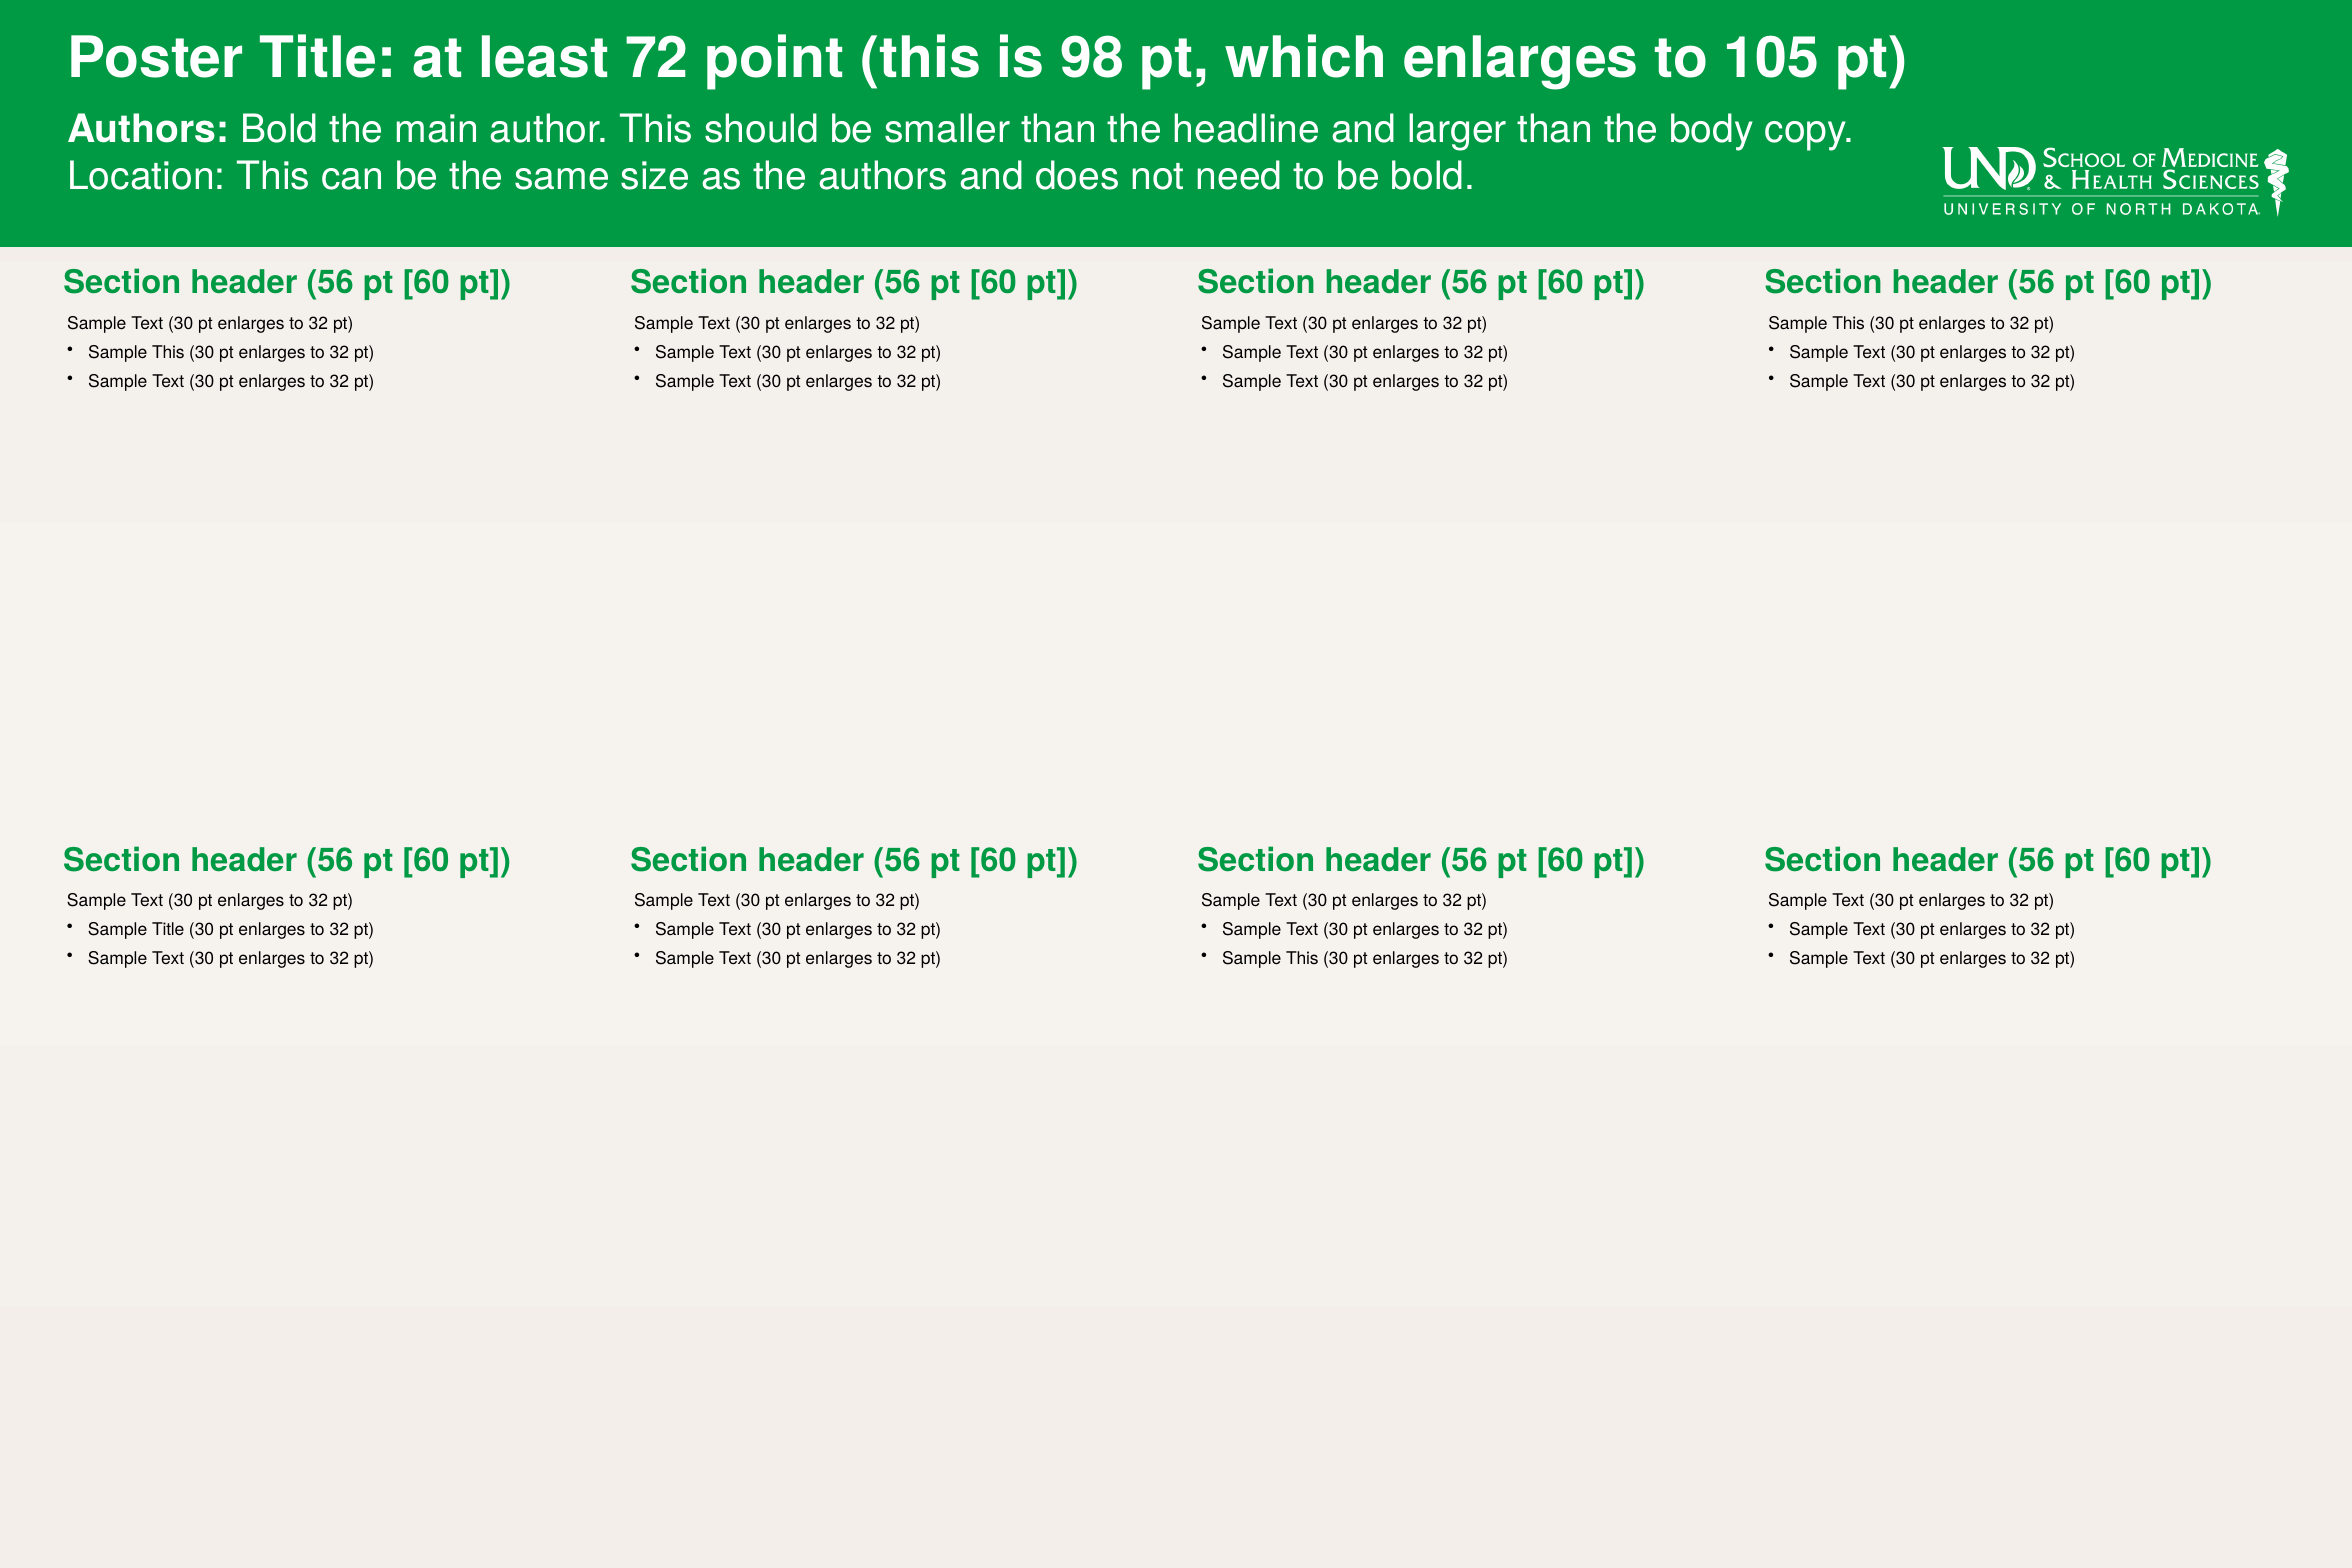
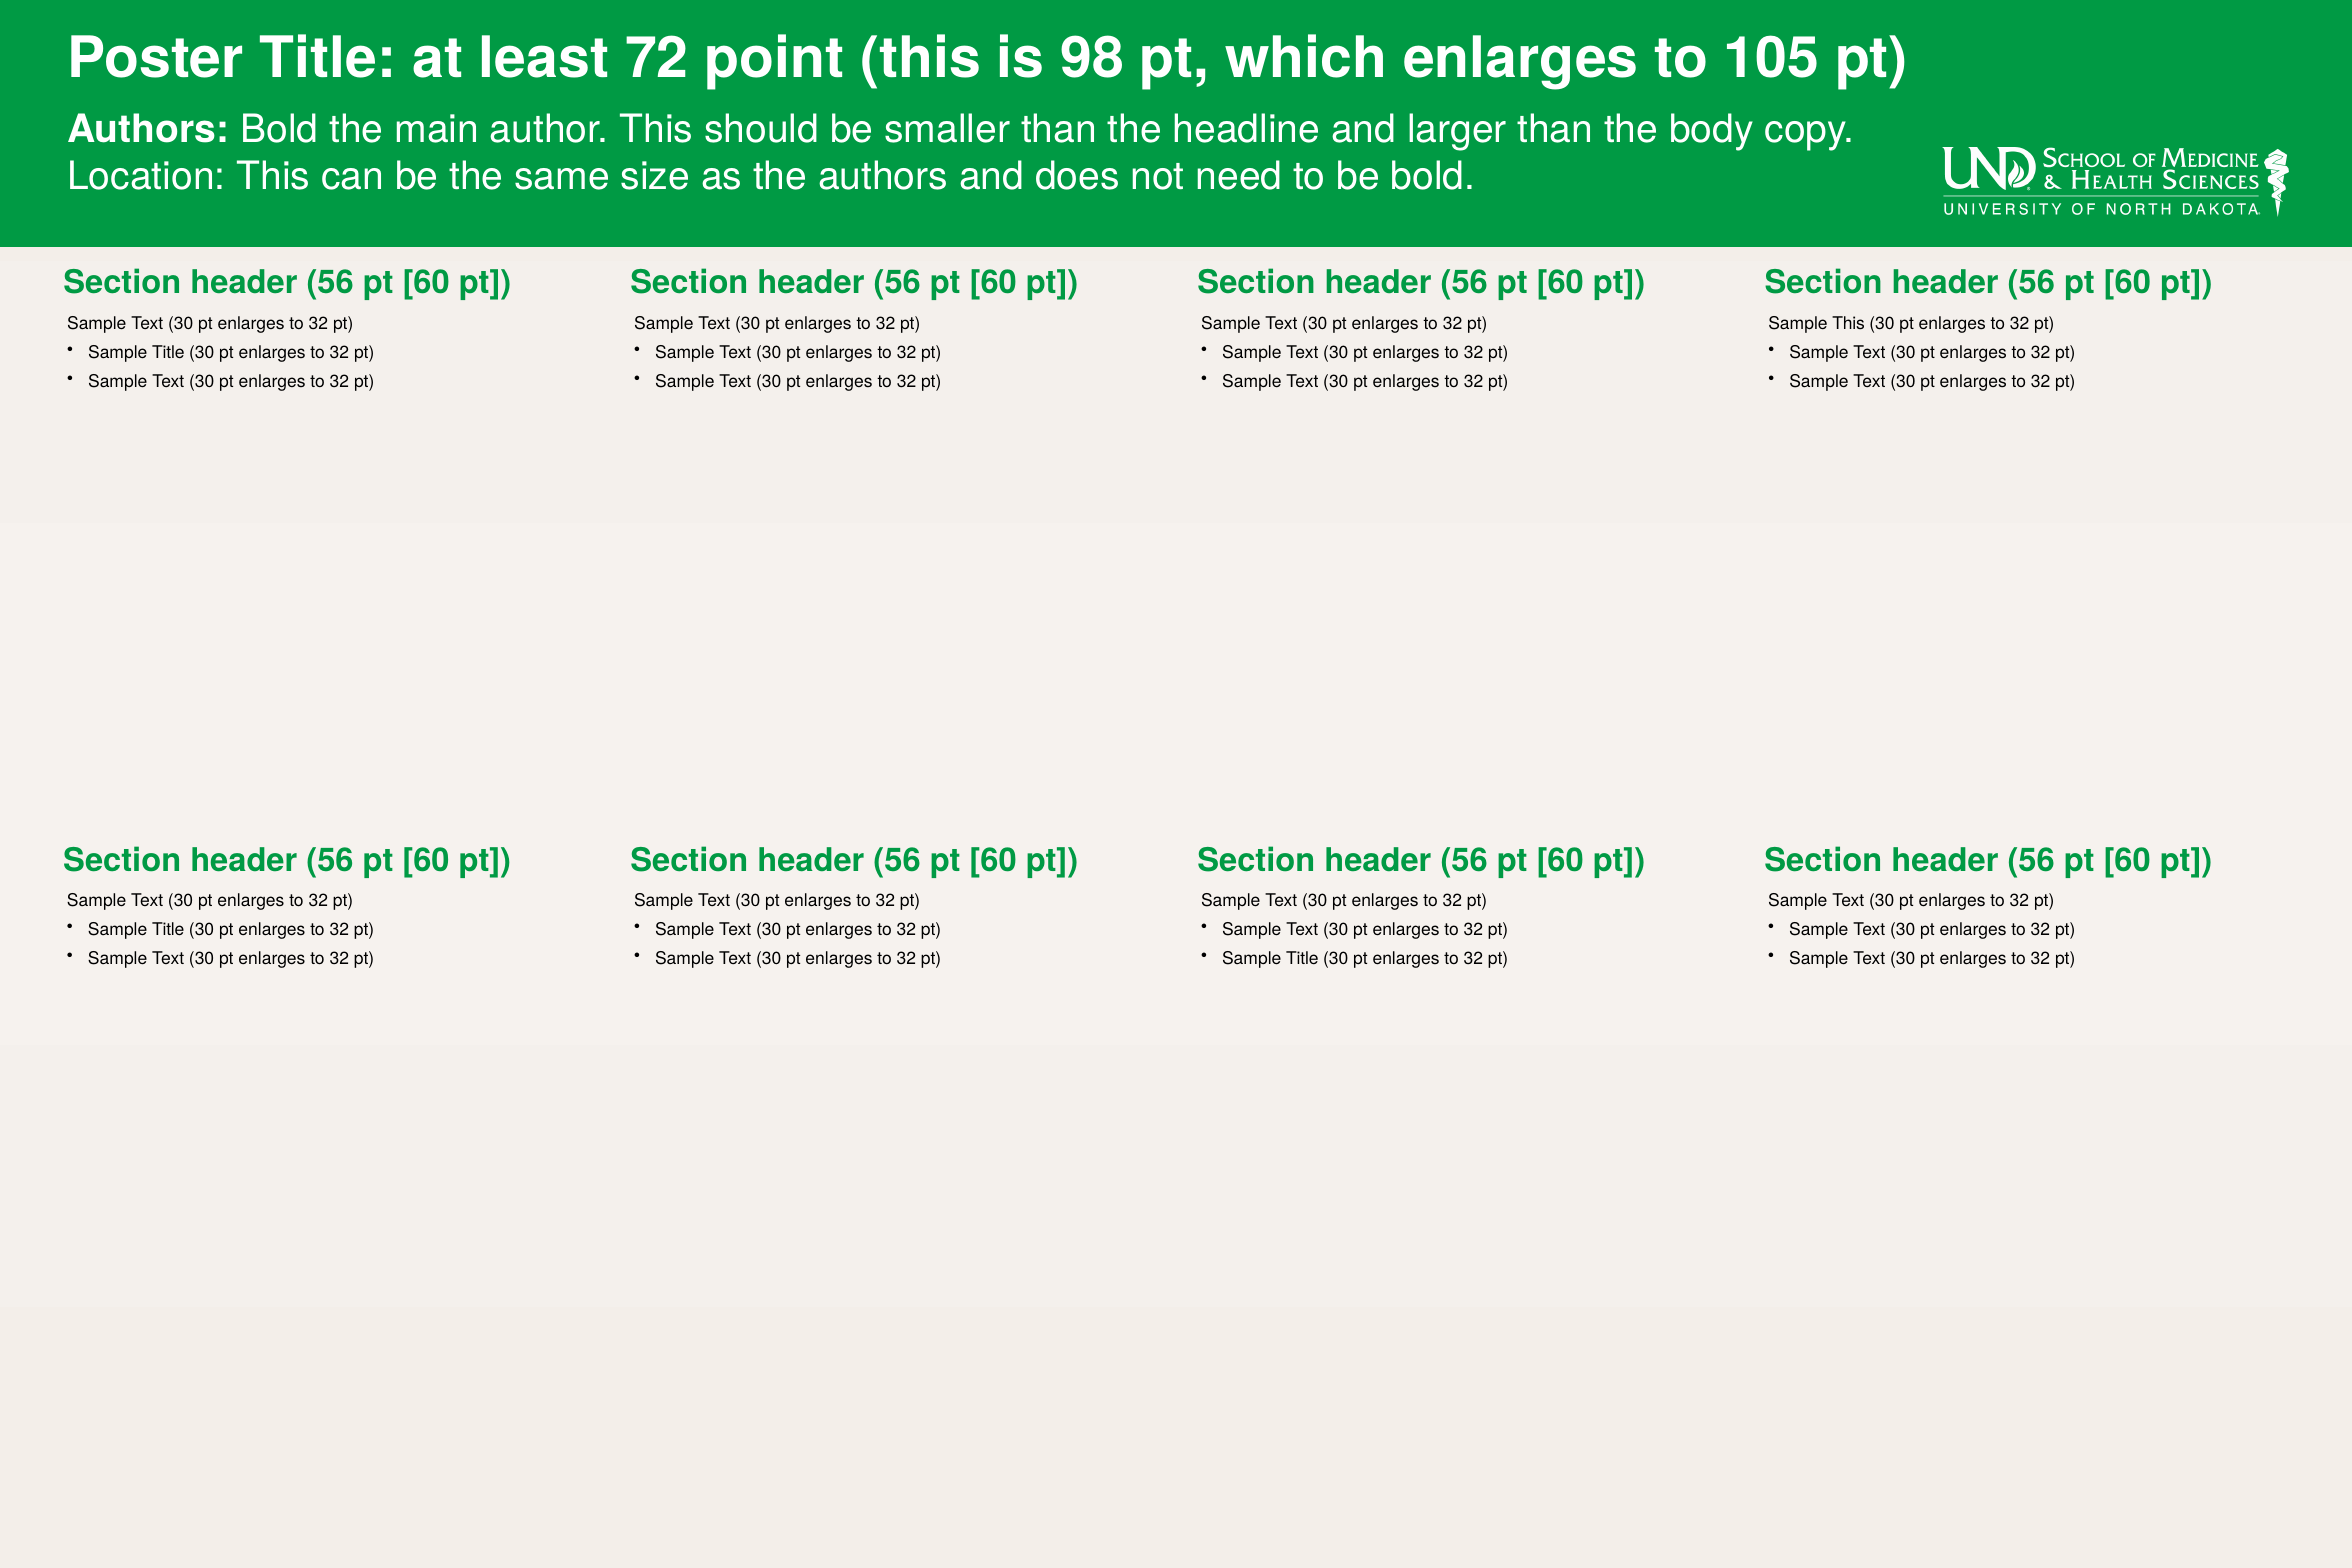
This at (168, 352): This -> Title
This at (1302, 959): This -> Title
